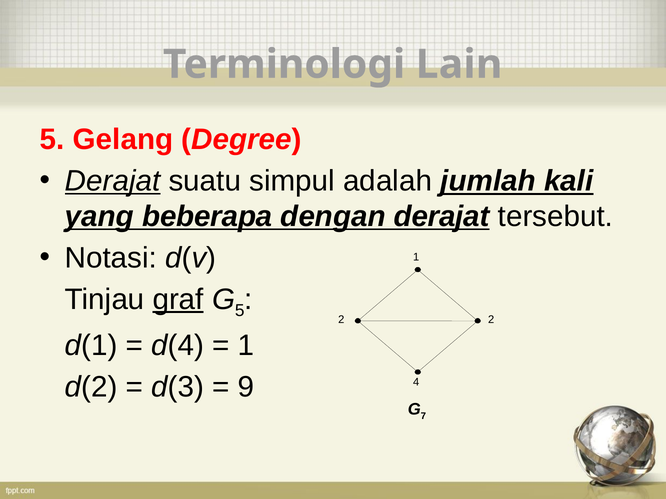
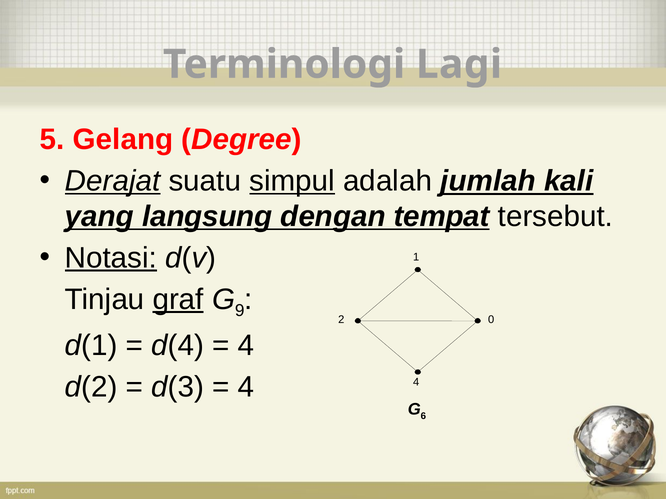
Lain: Lain -> Lagi
simpul underline: none -> present
beberapa: beberapa -> langsung
dengan derajat: derajat -> tempat
Notasi underline: none -> present
5 at (240, 311): 5 -> 9
2 2: 2 -> 0
1 at (246, 346): 1 -> 4
9 at (246, 387): 9 -> 4
7: 7 -> 6
